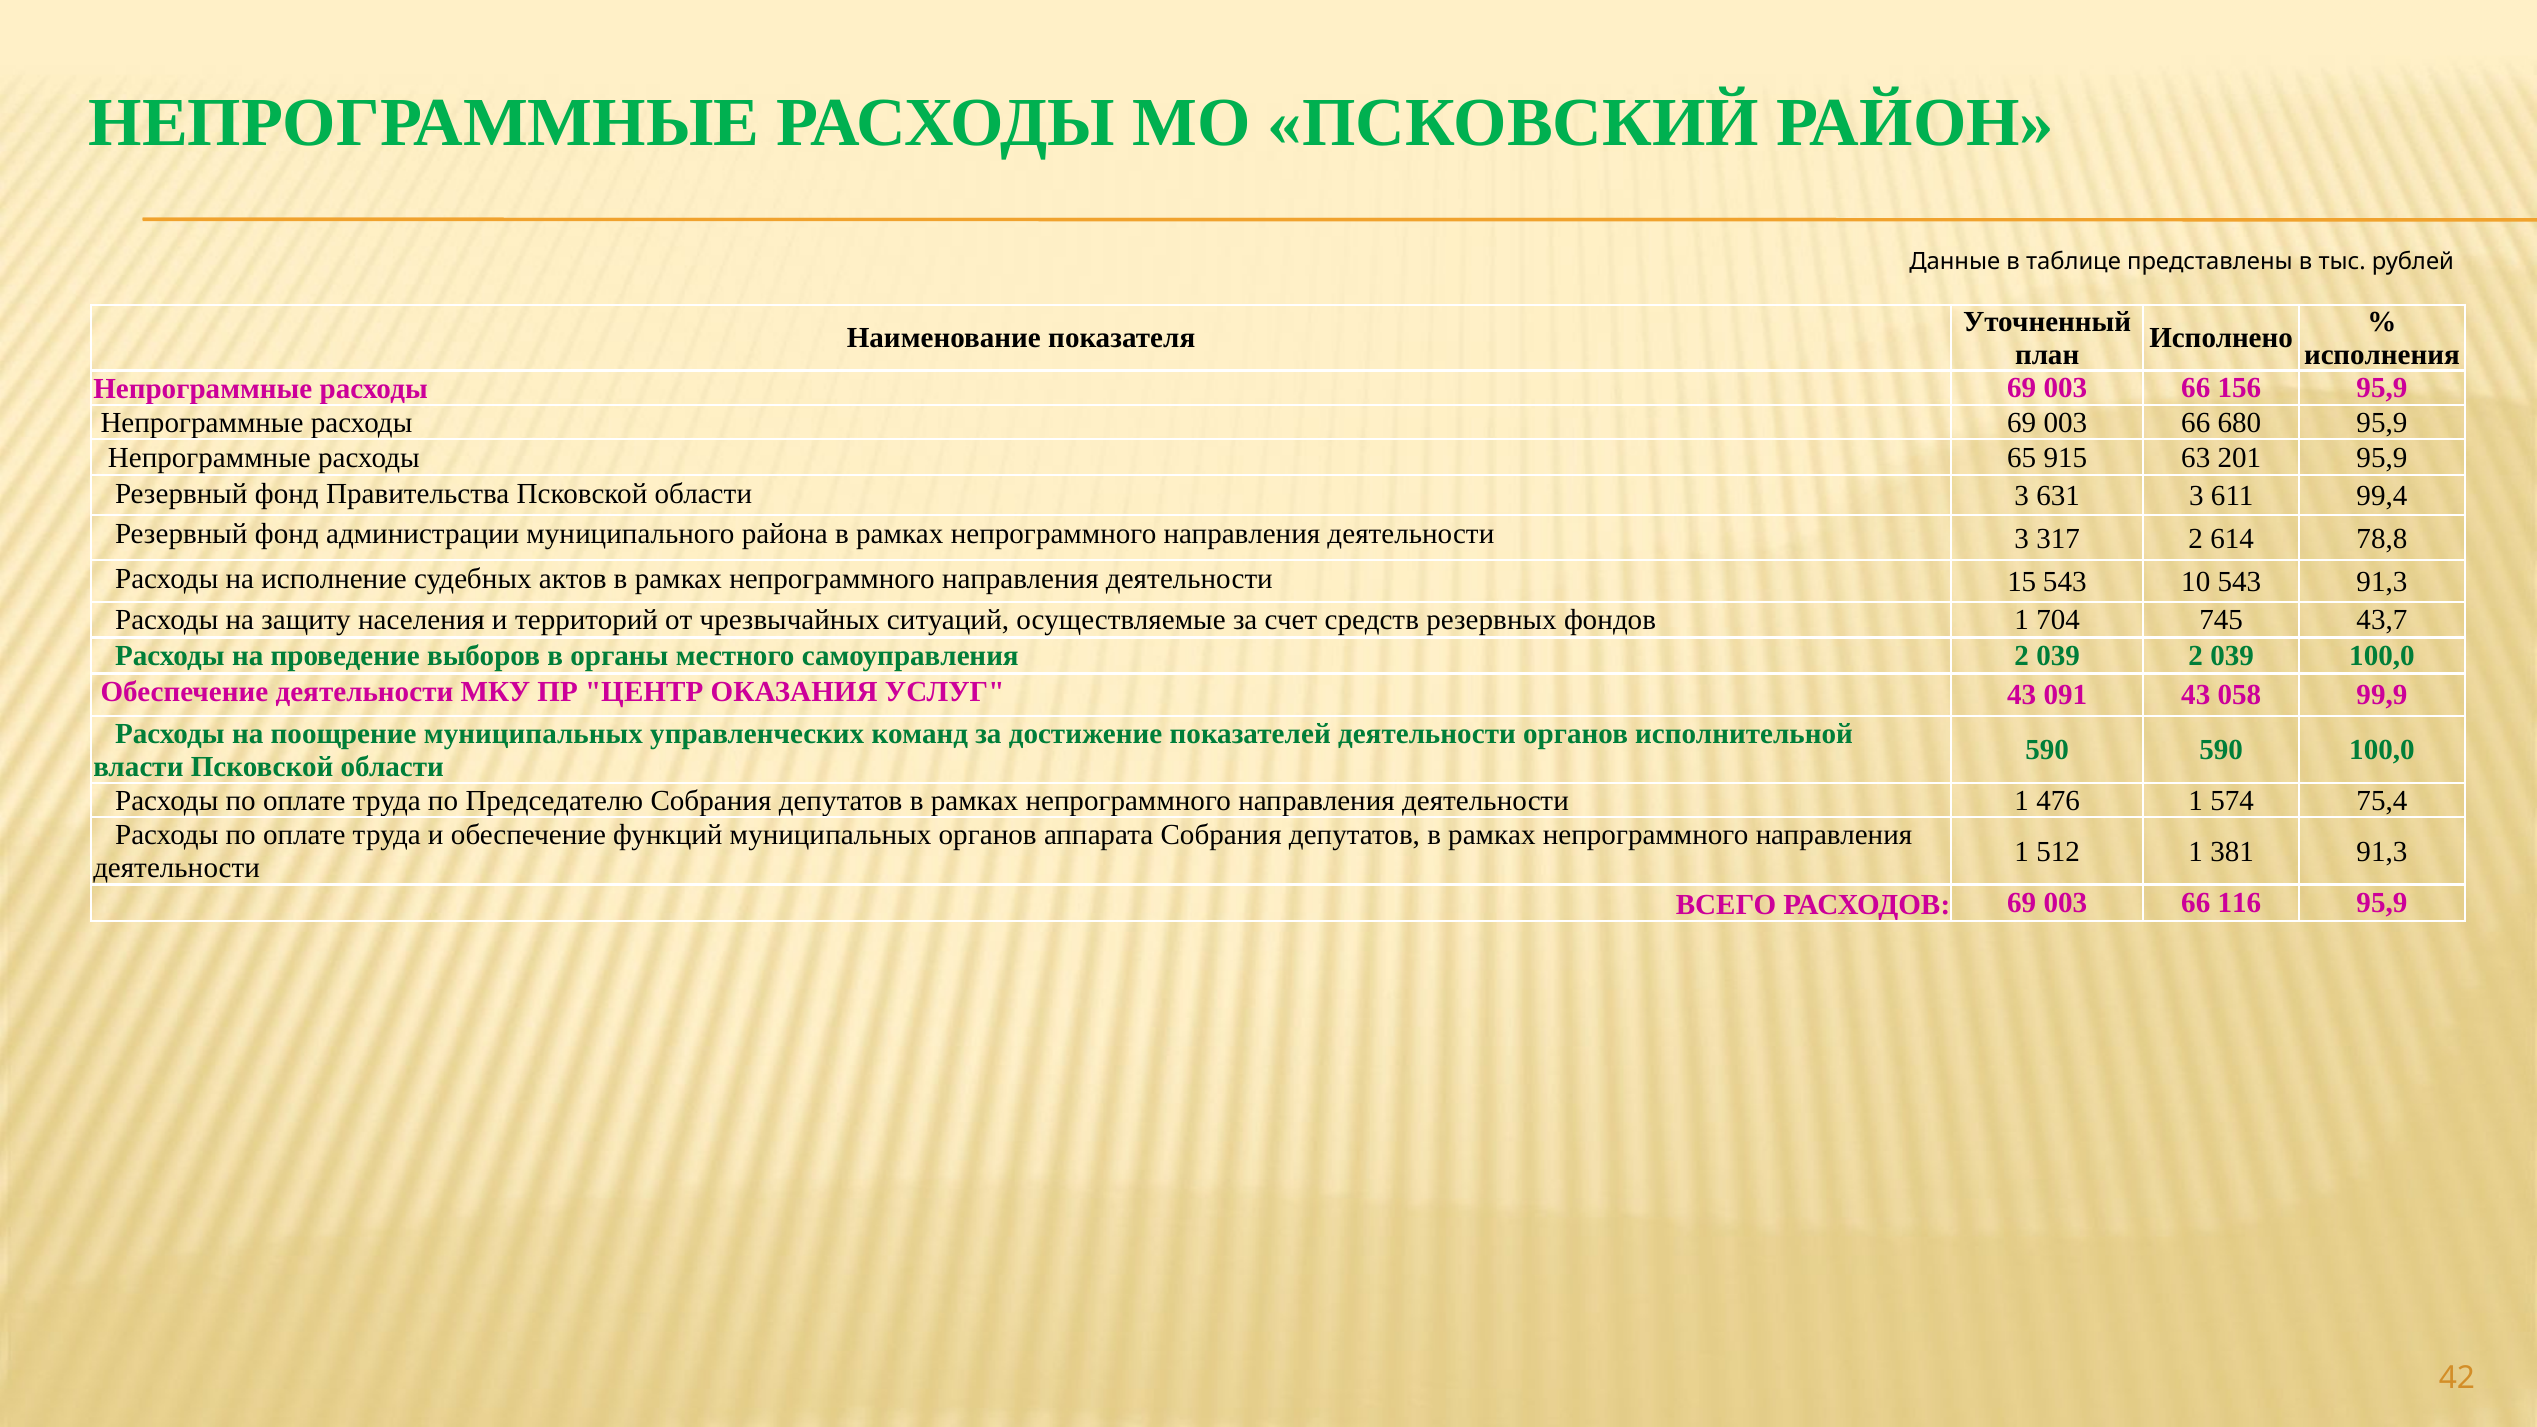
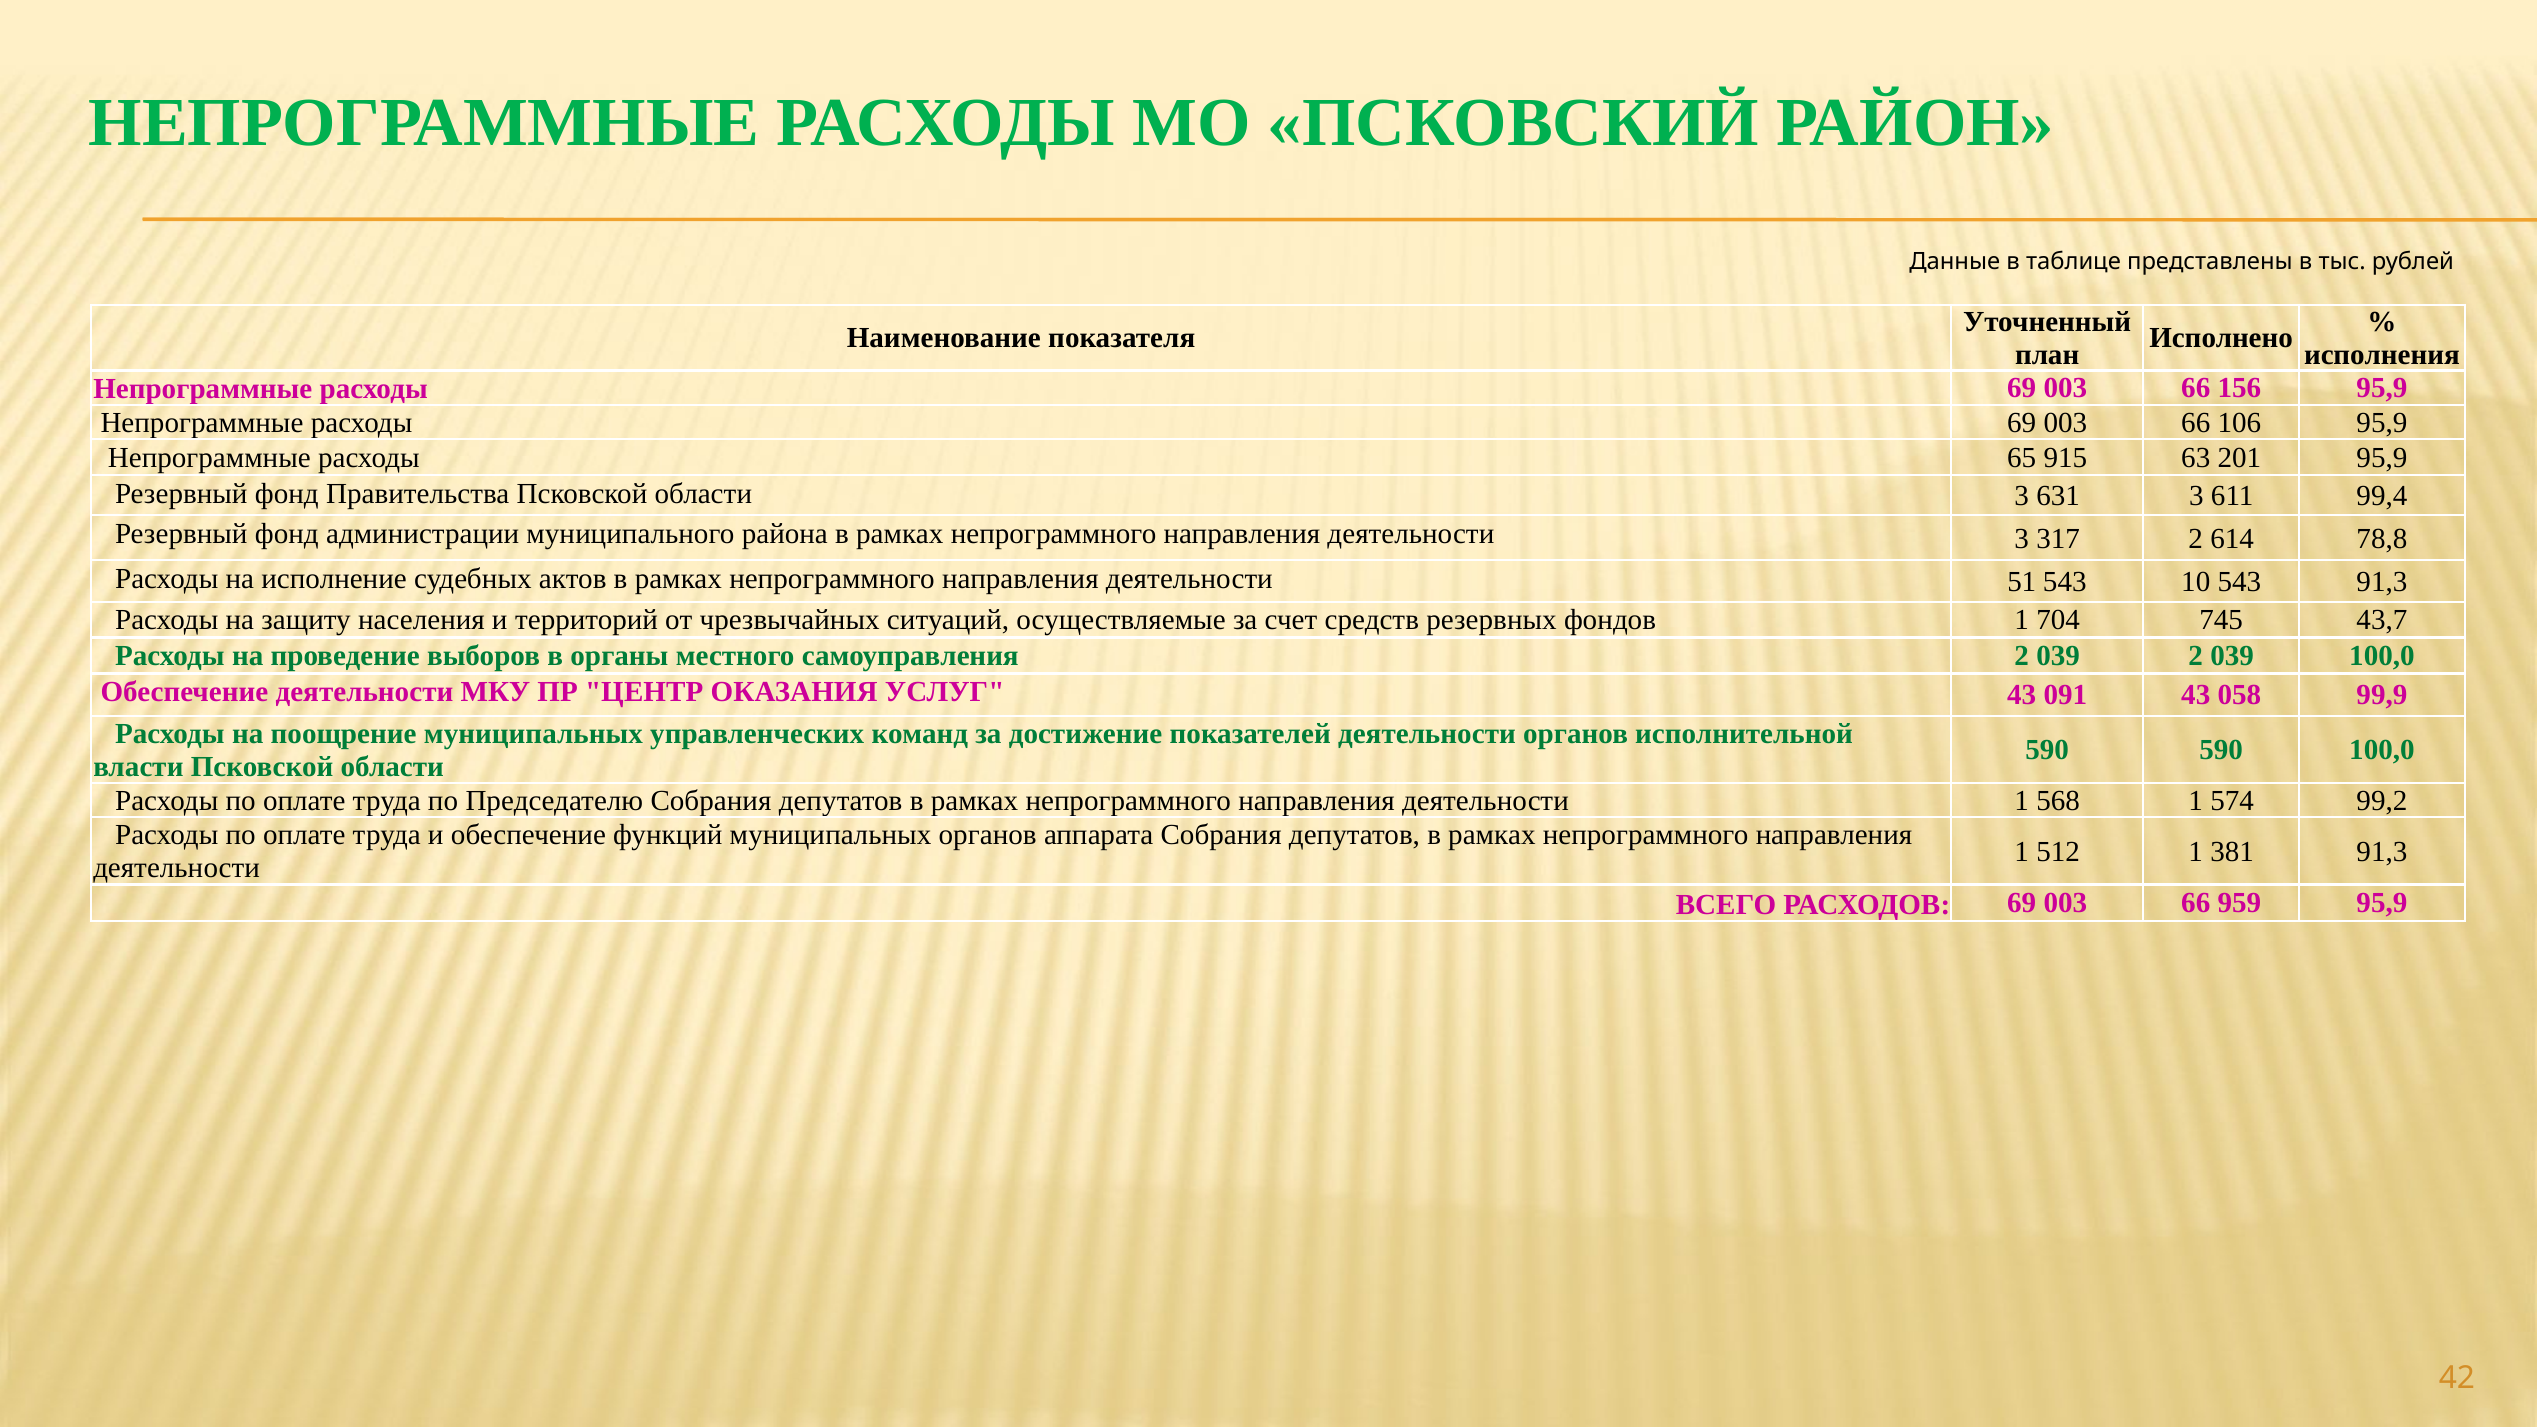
680: 680 -> 106
15: 15 -> 51
476: 476 -> 568
75,4: 75,4 -> 99,2
116: 116 -> 959
